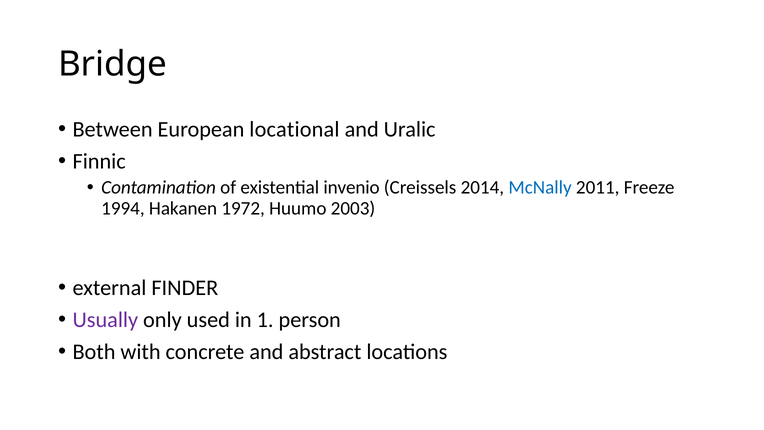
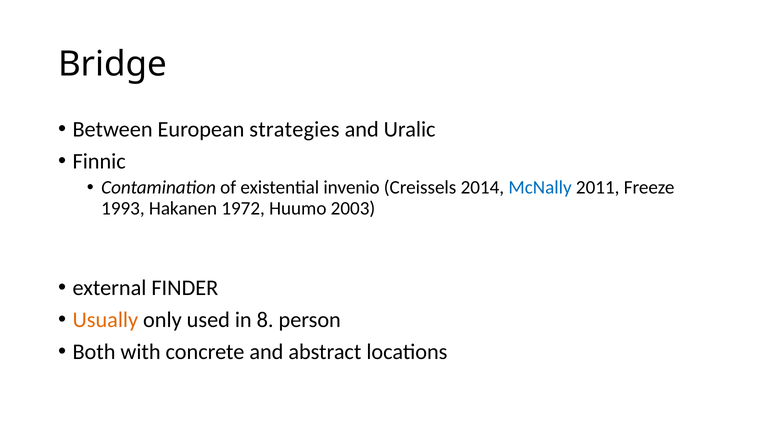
locational: locational -> strategies
1994: 1994 -> 1993
Usually colour: purple -> orange
1: 1 -> 8
